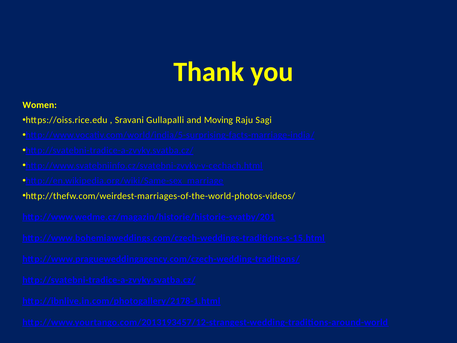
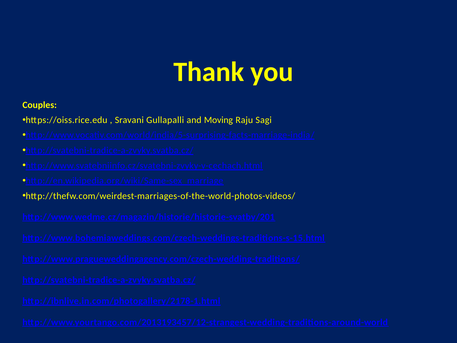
Women: Women -> Couples
